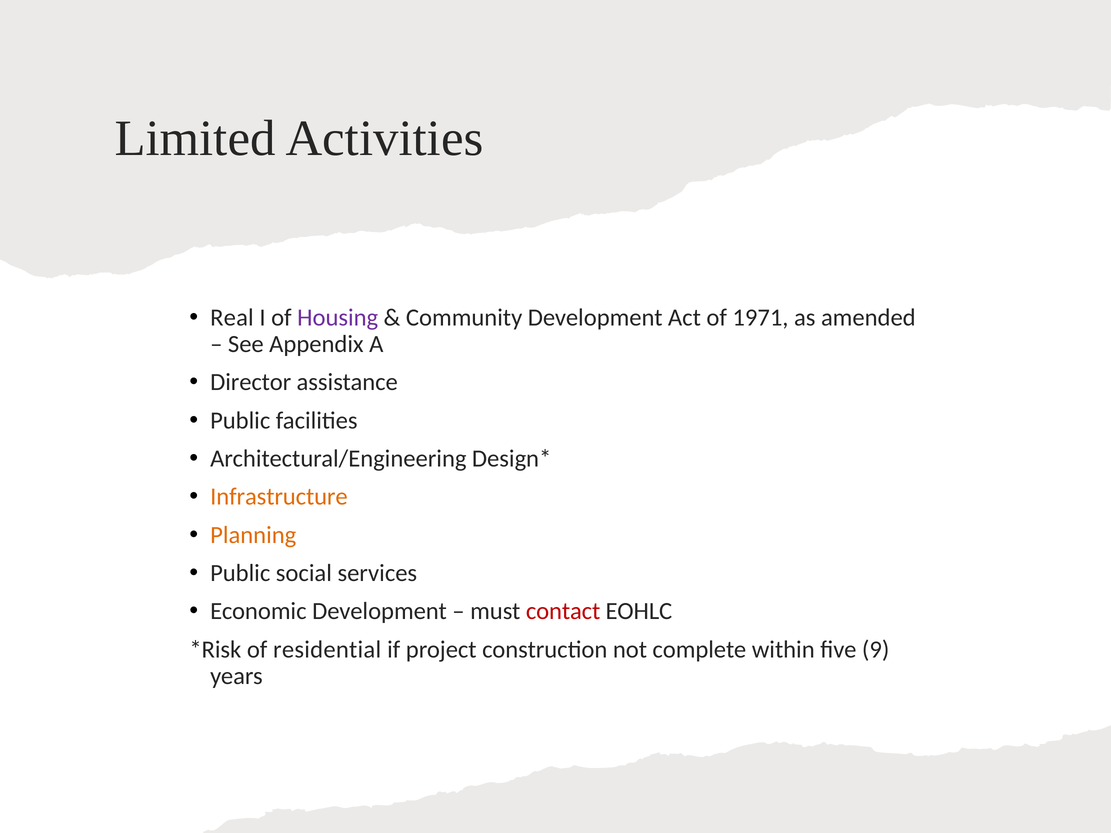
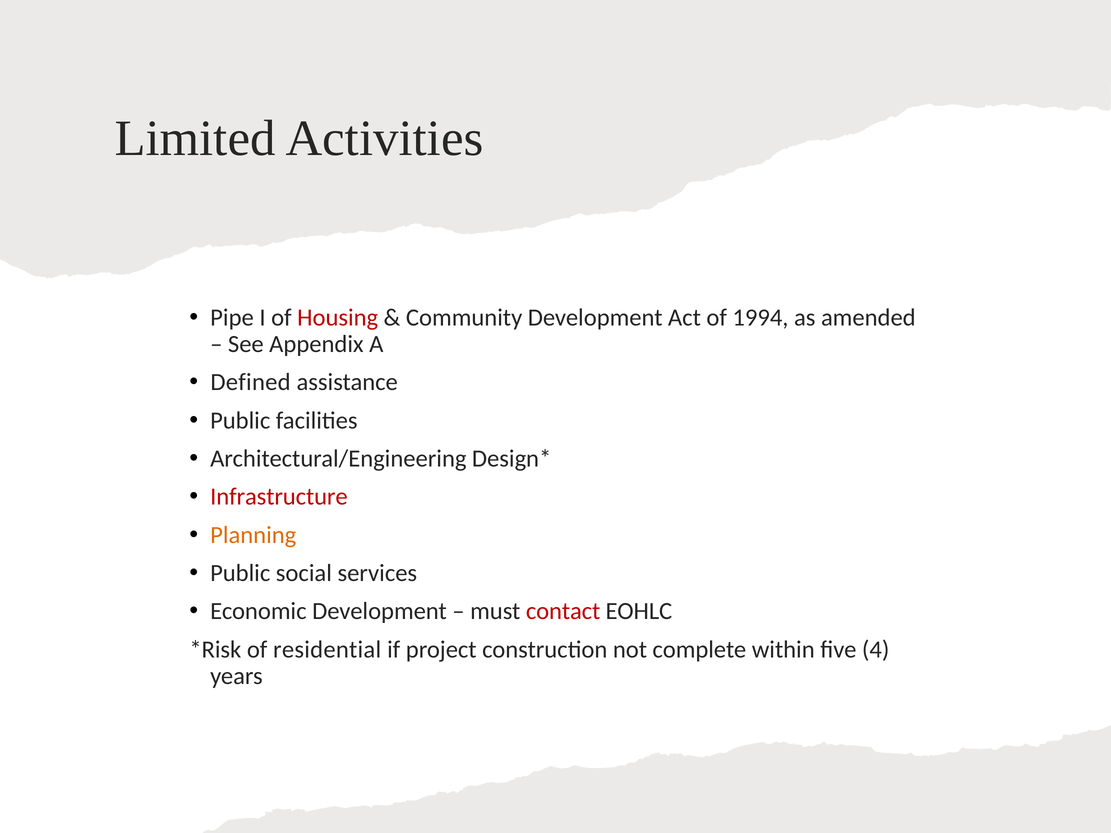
Real: Real -> Pipe
Housing colour: purple -> red
1971: 1971 -> 1994
Director: Director -> Defined
Infrastructure colour: orange -> red
9: 9 -> 4
